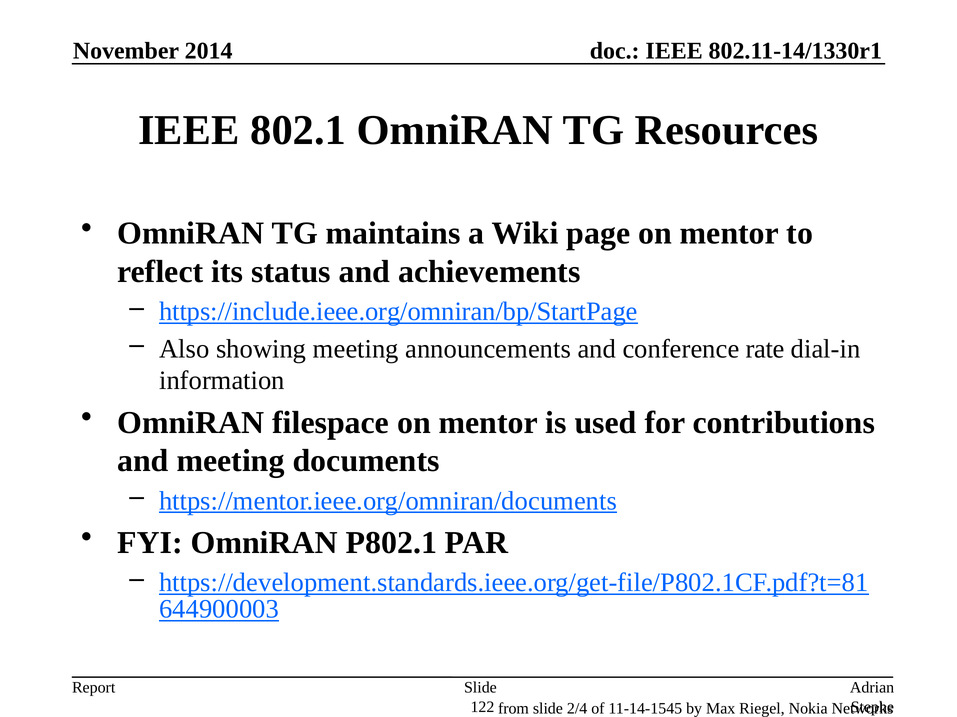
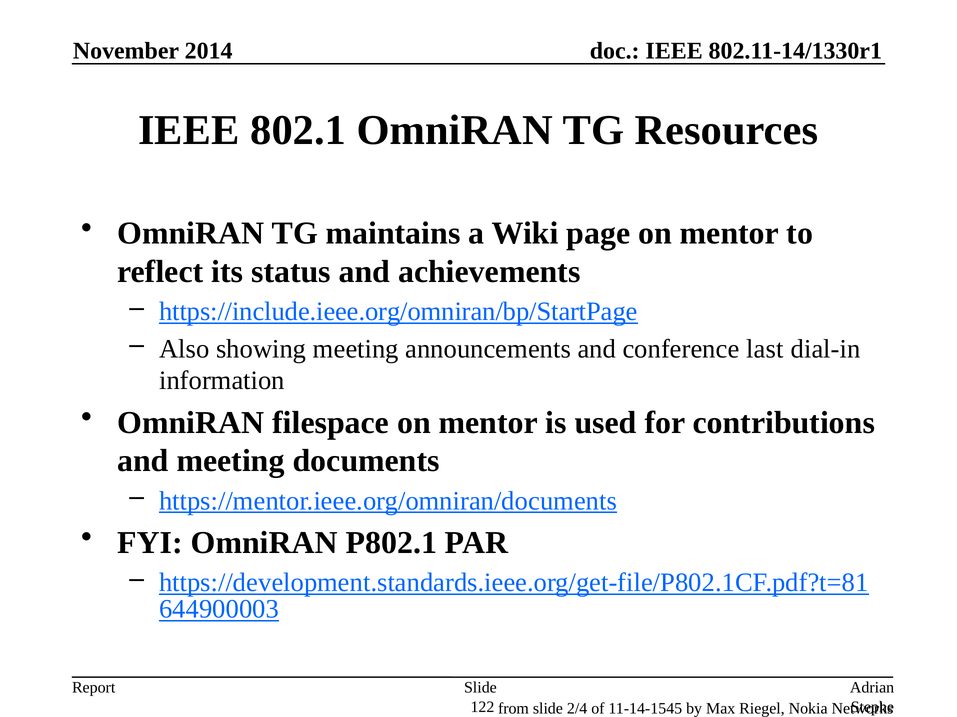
rate: rate -> last
